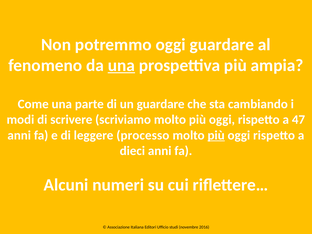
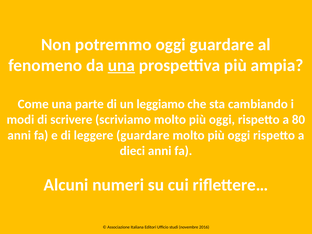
un guardare: guardare -> leggiamo
47: 47 -> 80
leggere processo: processo -> guardare
più at (216, 135) underline: present -> none
